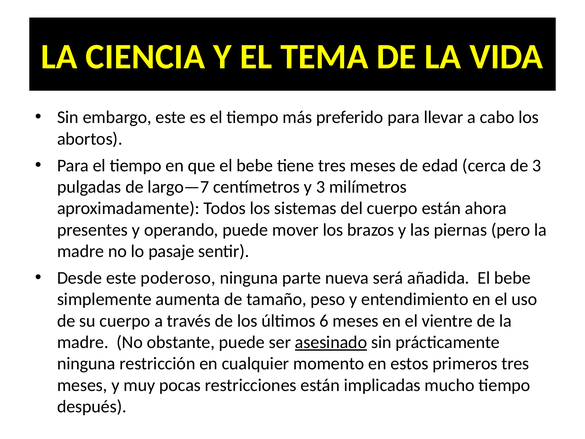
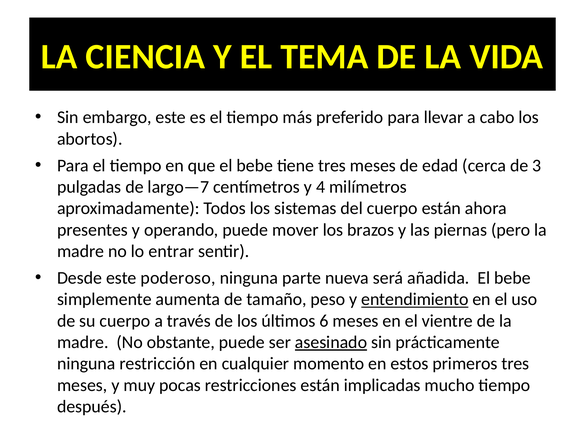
y 3: 3 -> 4
pasaje: pasaje -> entrar
entendimiento underline: none -> present
